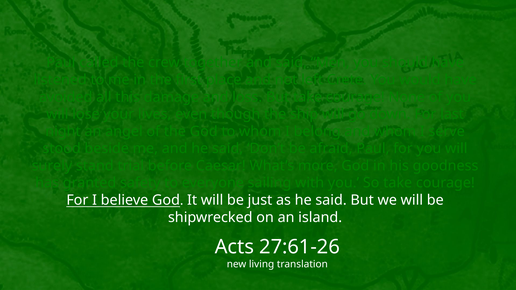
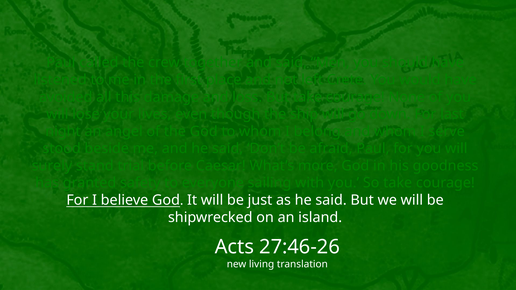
27:61-26: 27:61-26 -> 27:46-26
